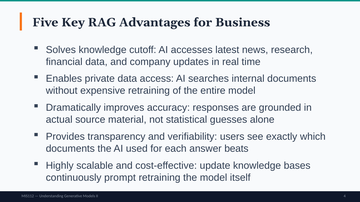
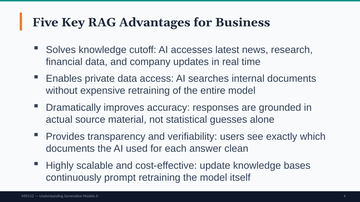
beats: beats -> clean
